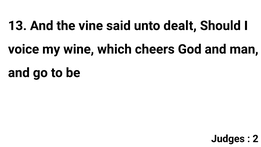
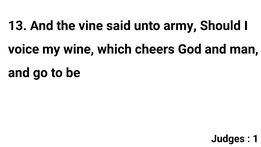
dealt: dealt -> army
2: 2 -> 1
